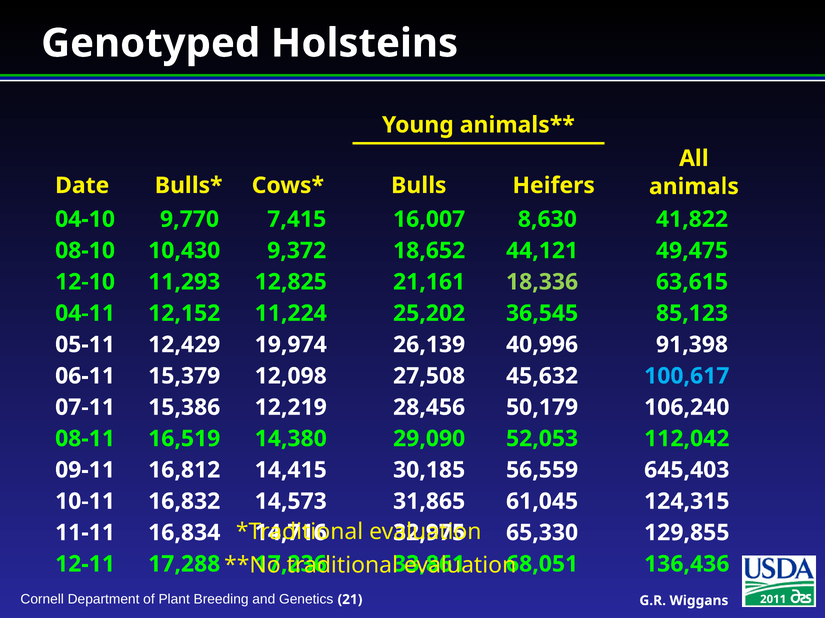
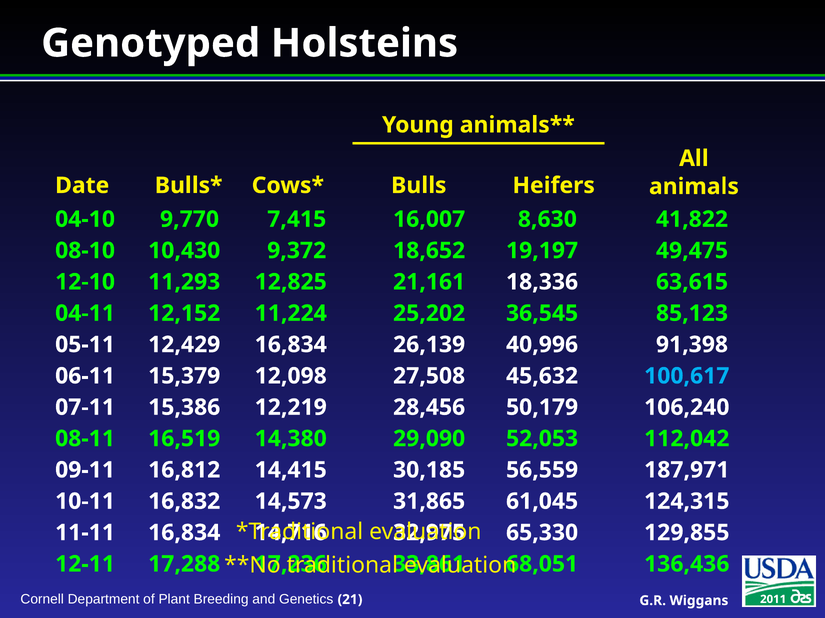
44,121: 44,121 -> 19,197
18,336 colour: light green -> white
12,429 19,974: 19,974 -> 16,834
645,403: 645,403 -> 187,971
